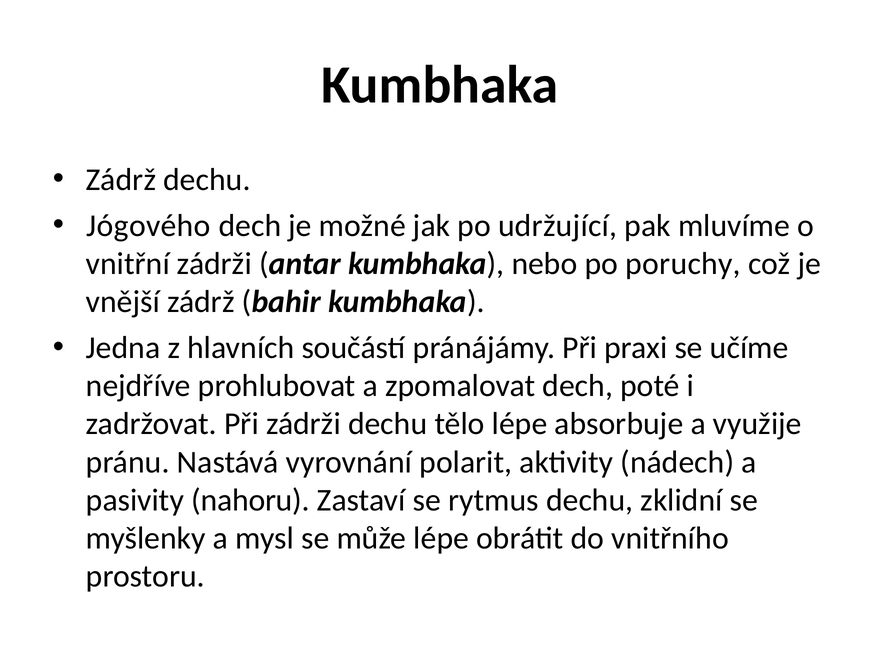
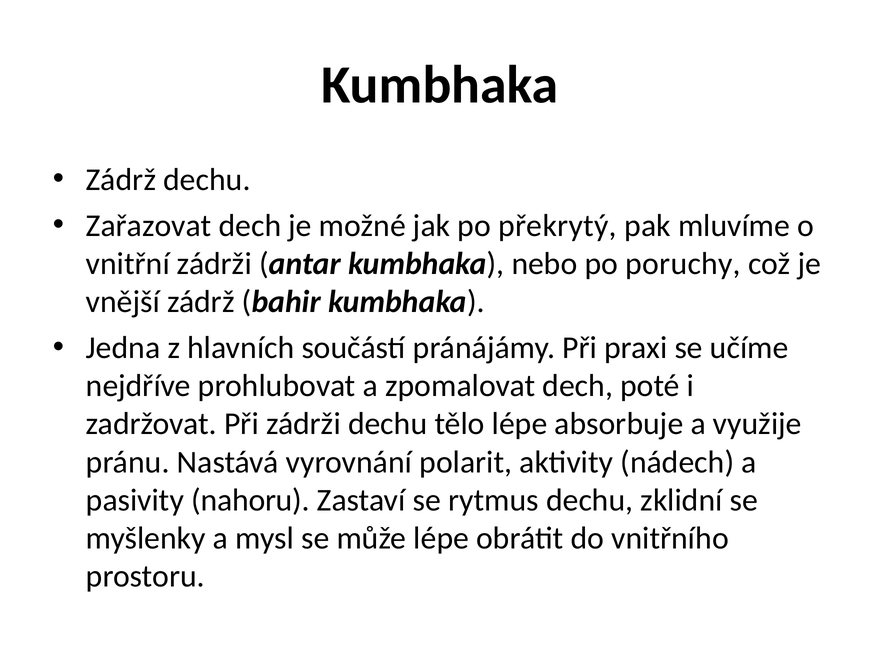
Jógového: Jógového -> Zařazovat
udržující: udržující -> překrytý
